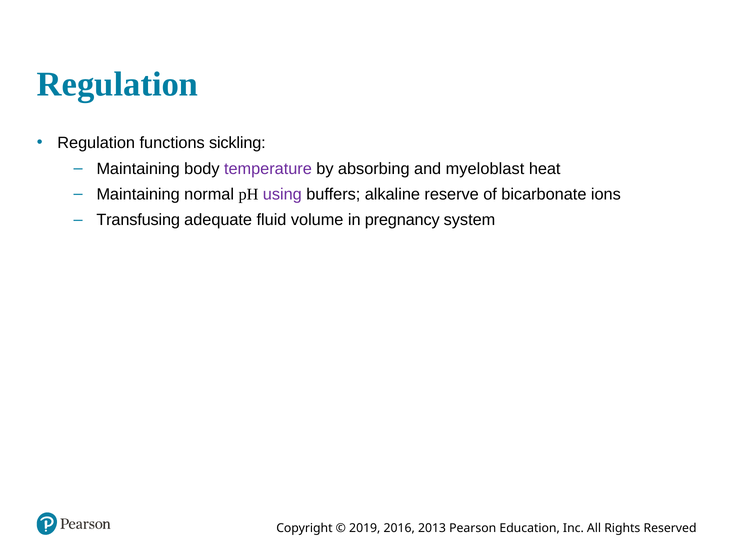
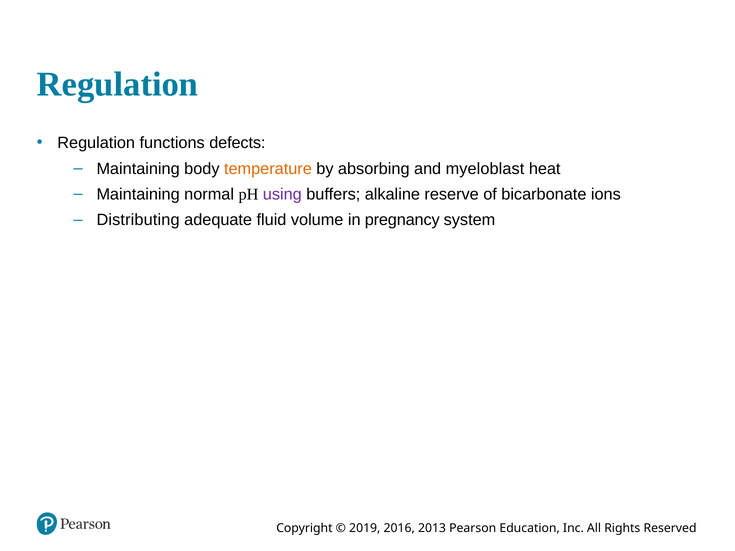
sickling: sickling -> defects
temperature colour: purple -> orange
Transfusing: Transfusing -> Distributing
